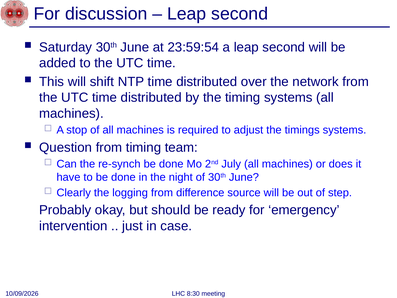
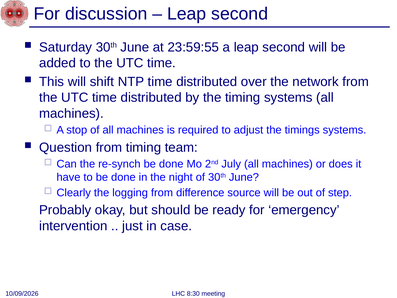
23:59:54: 23:59:54 -> 23:59:55
